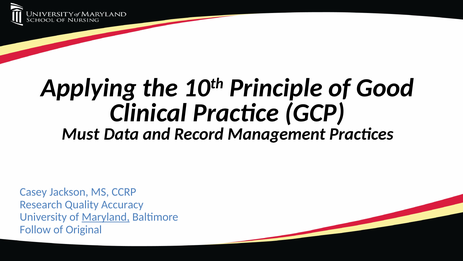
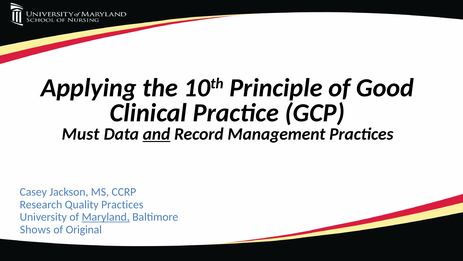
and underline: none -> present
Quality Accuracy: Accuracy -> Practices
Follow: Follow -> Shows
